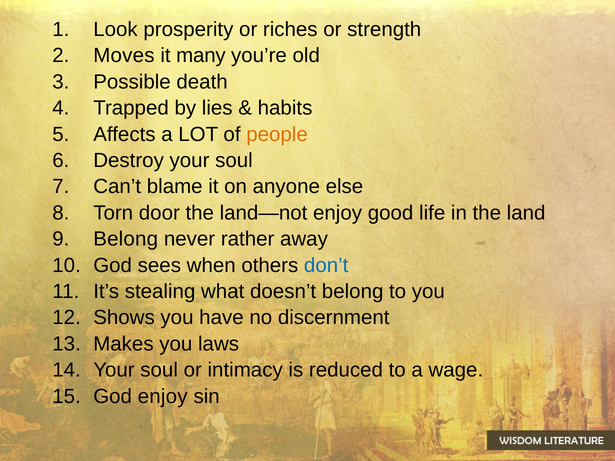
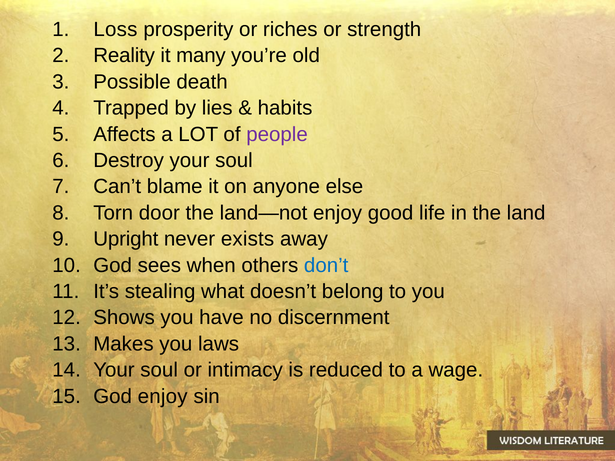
Look: Look -> Loss
Moves: Moves -> Reality
people colour: orange -> purple
Belong at (126, 239): Belong -> Upright
rather: rather -> exists
